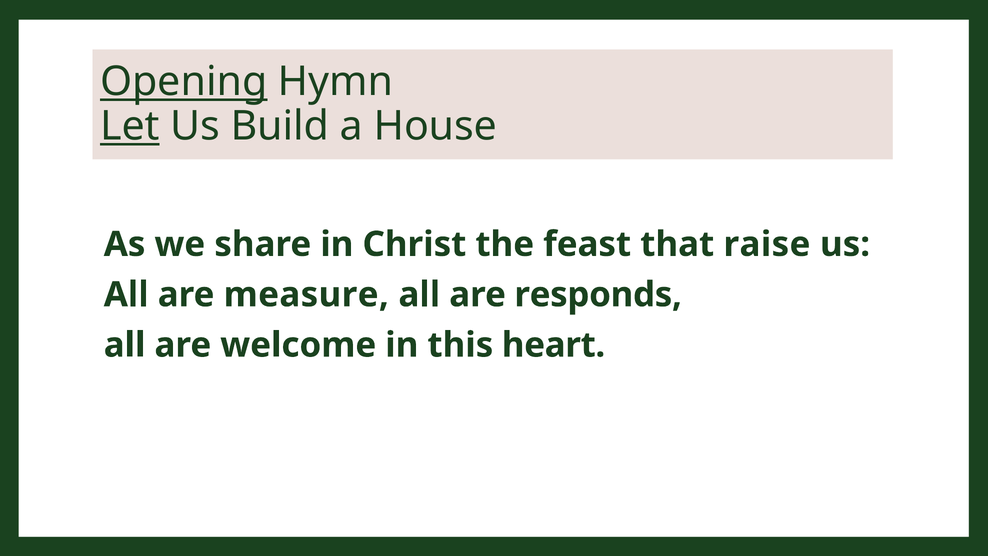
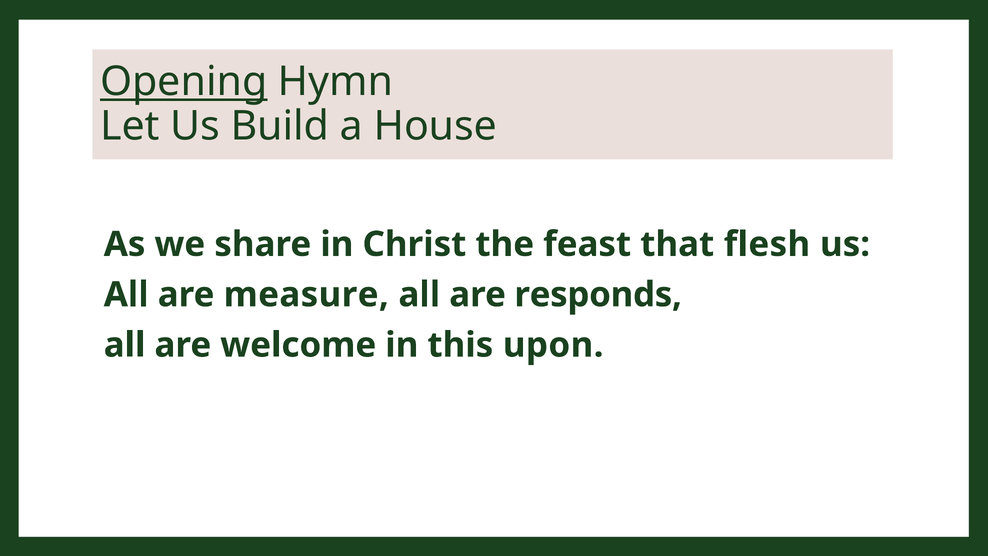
Let underline: present -> none
raise: raise -> flesh
heart: heart -> upon
